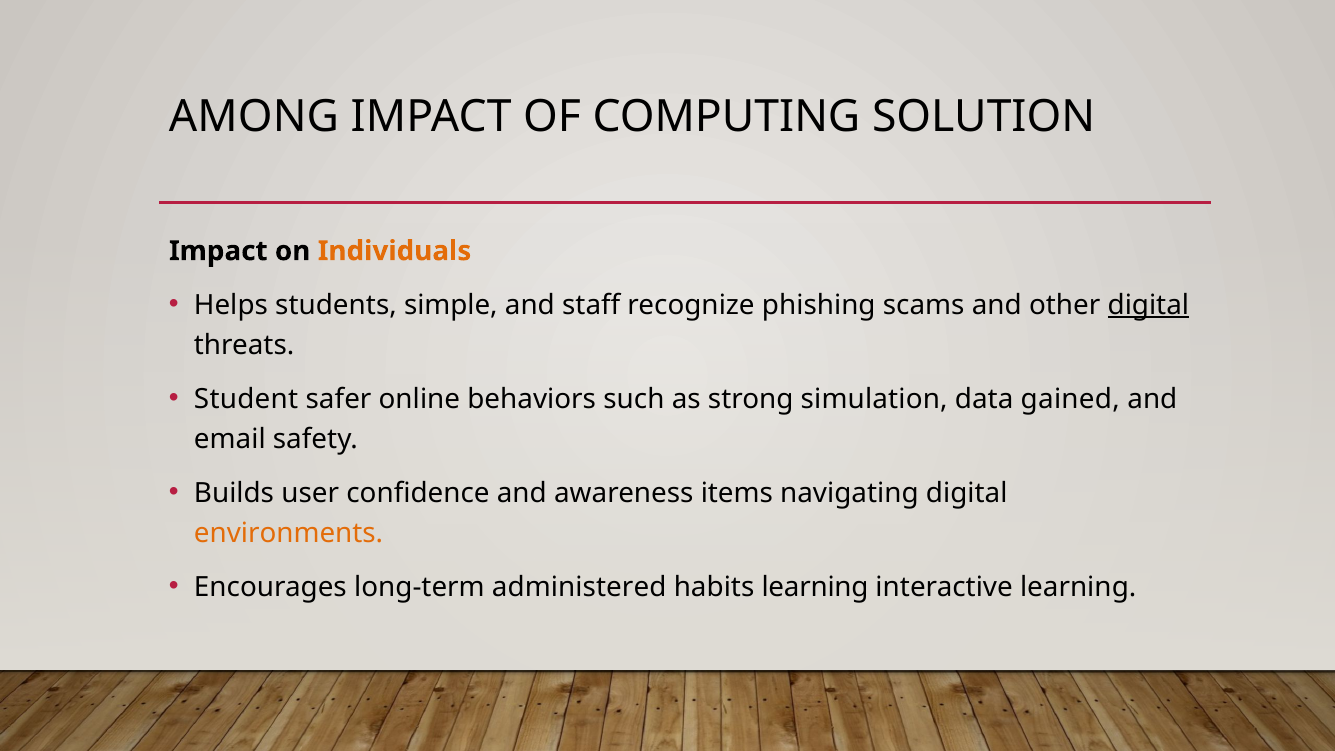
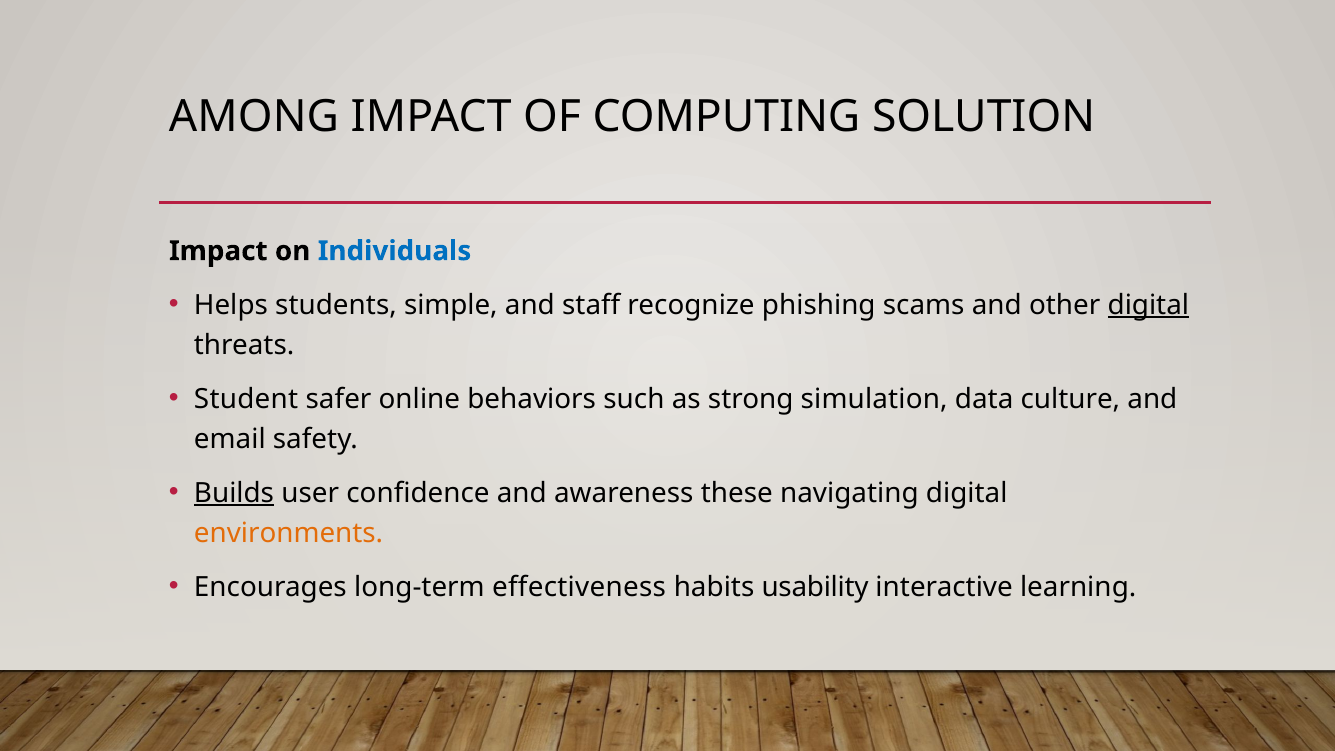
Individuals colour: orange -> blue
gained: gained -> culture
Builds underline: none -> present
items: items -> these
administered: administered -> effectiveness
habits learning: learning -> usability
